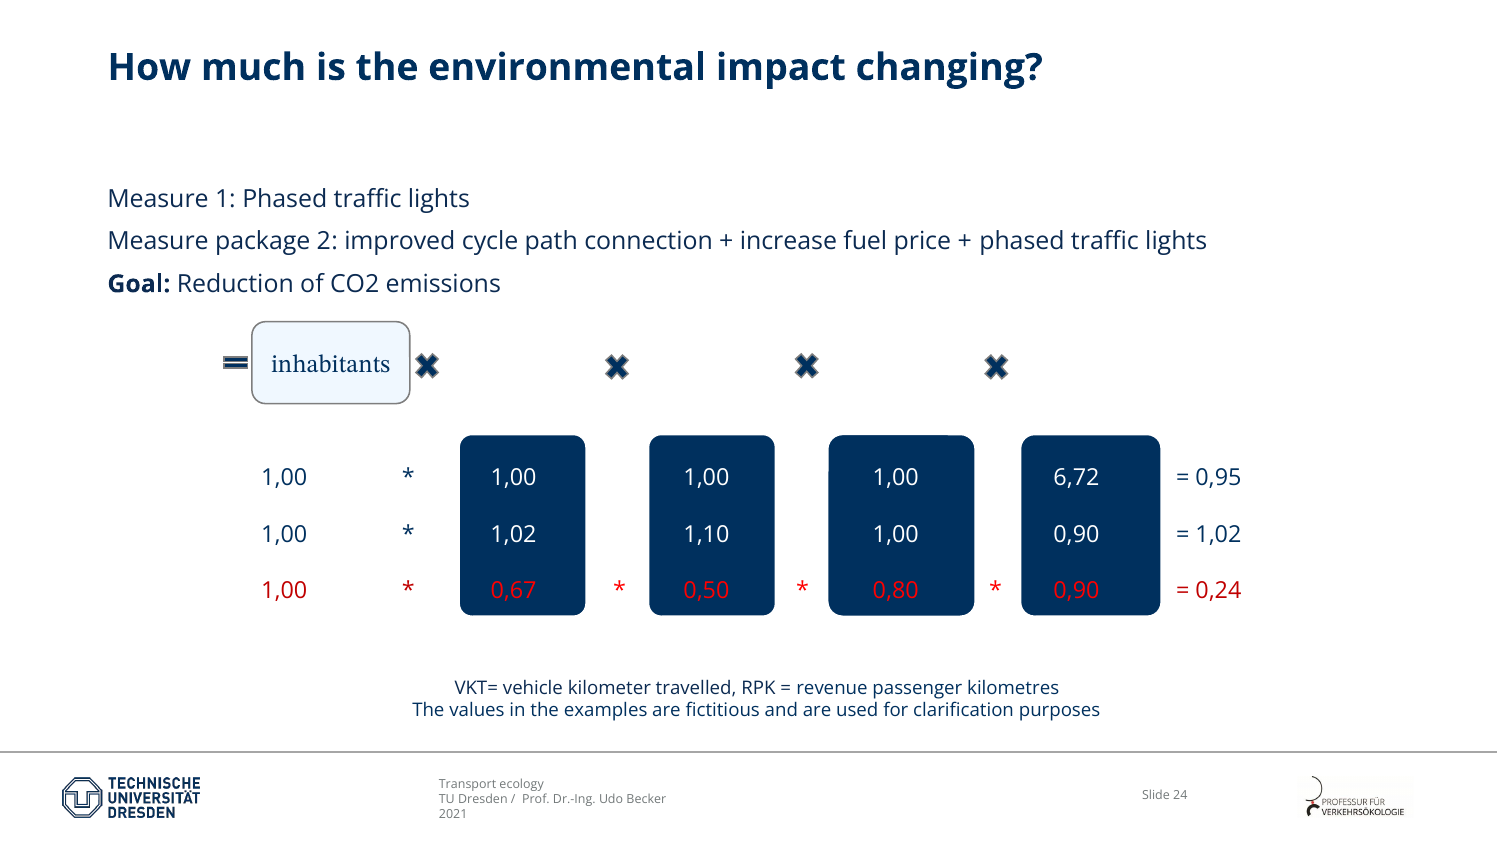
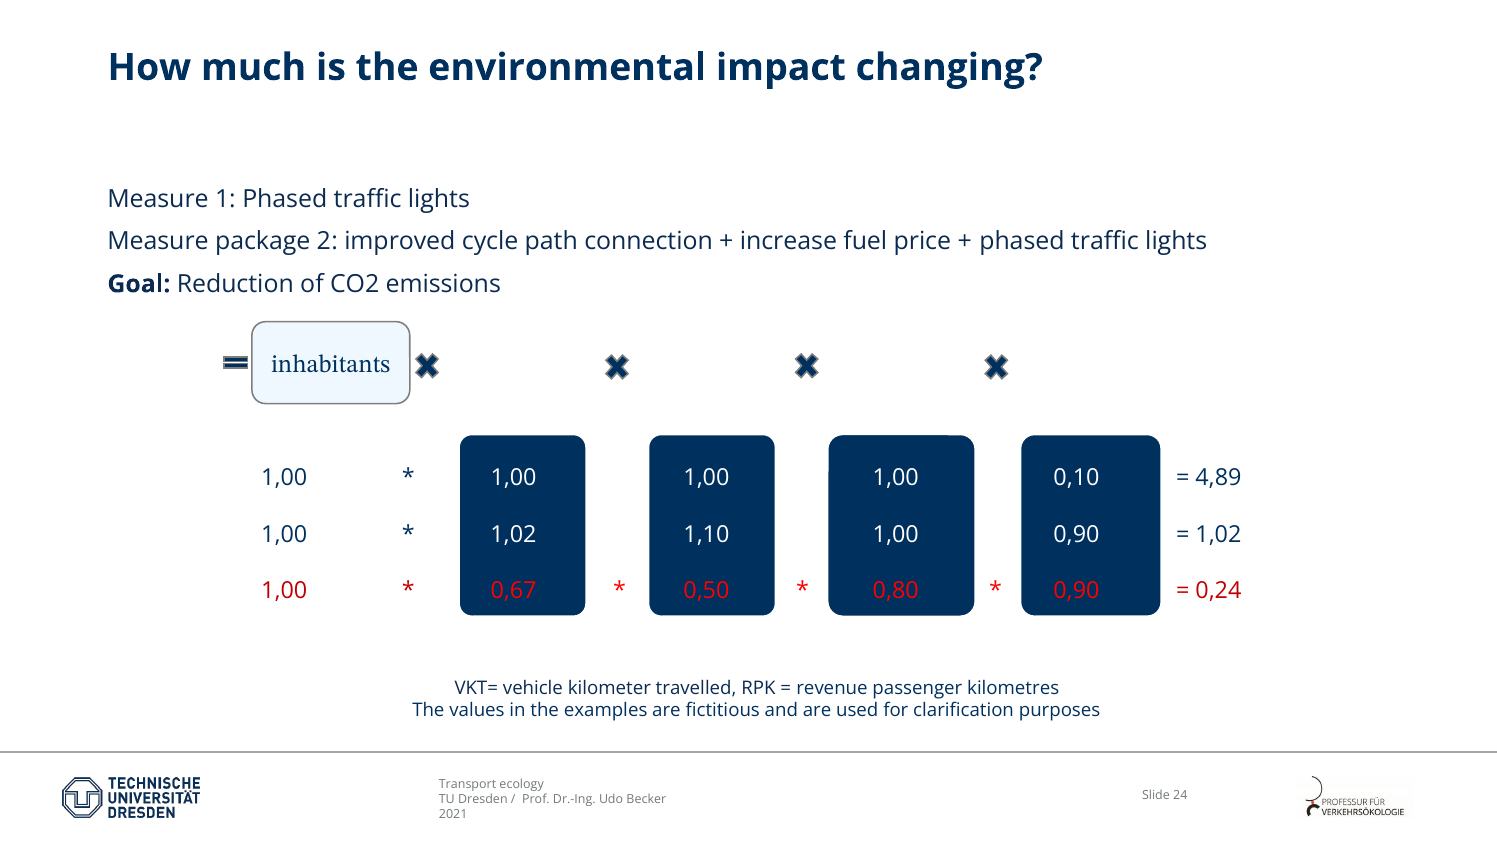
6,72: 6,72 -> 0,10
0,95: 0,95 -> 4,89
